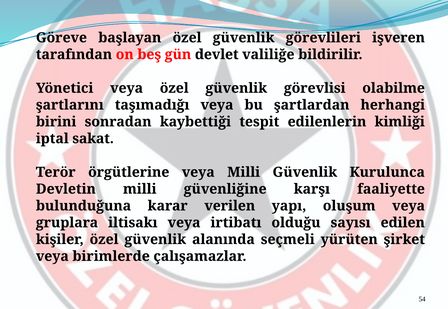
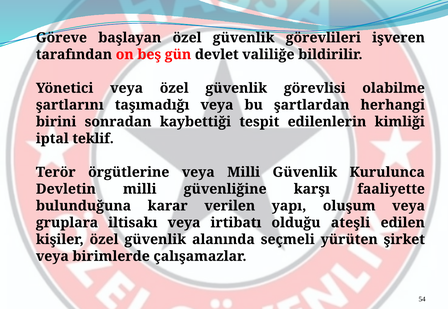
sakat: sakat -> teklif
sayısı: sayısı -> ateşli
